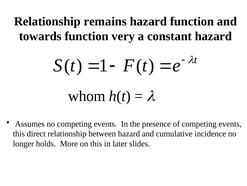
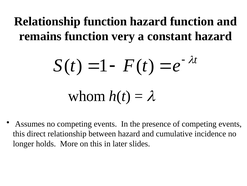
Relationship remains: remains -> function
towards: towards -> remains
